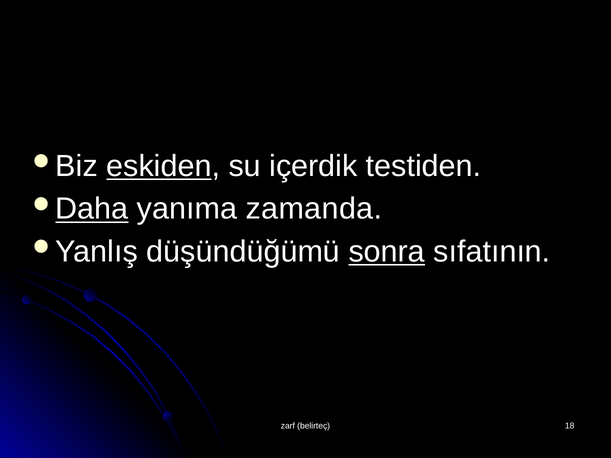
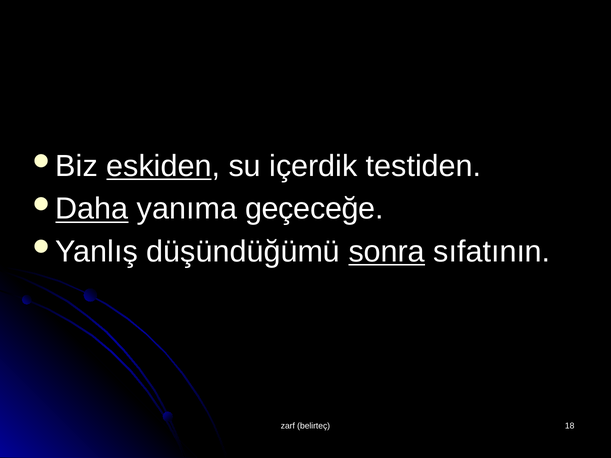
zamanda: zamanda -> geçeceğe
